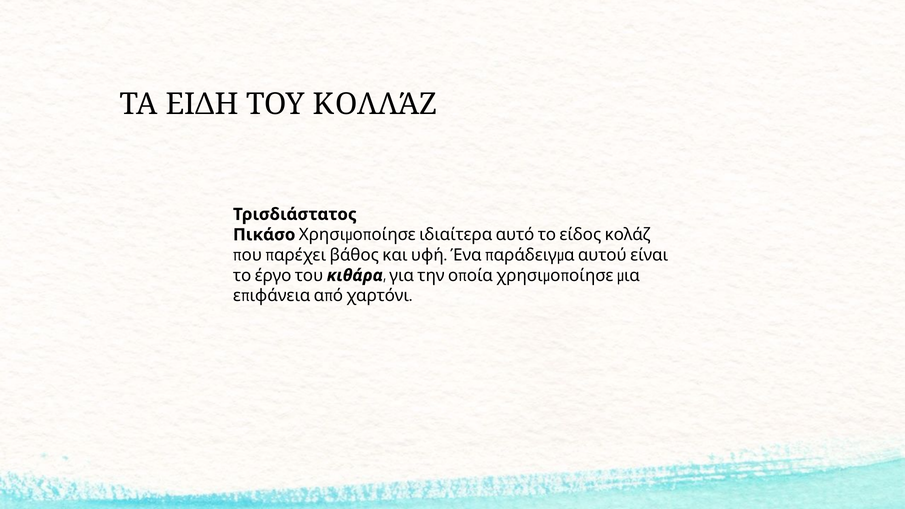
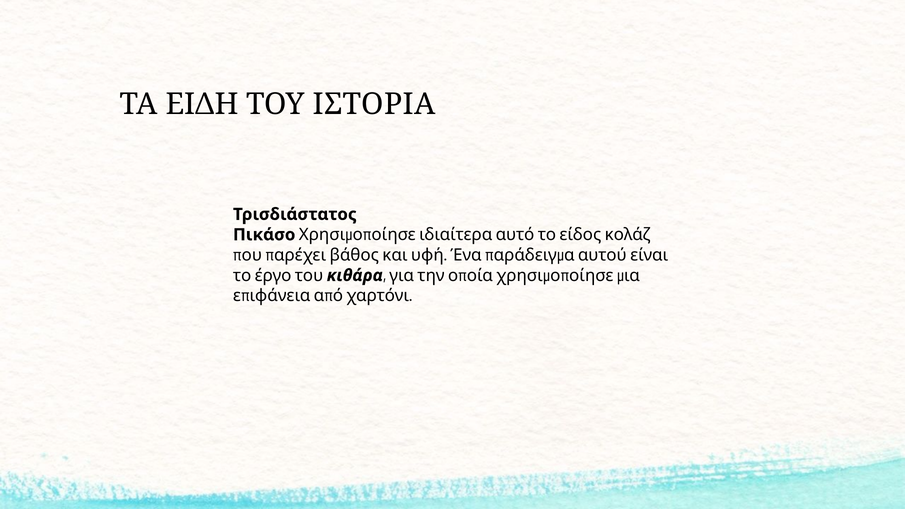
ΚΟΛΛΆΖ: ΚΟΛΛΆΖ -> ΙΣΤΟΡΙΑ
